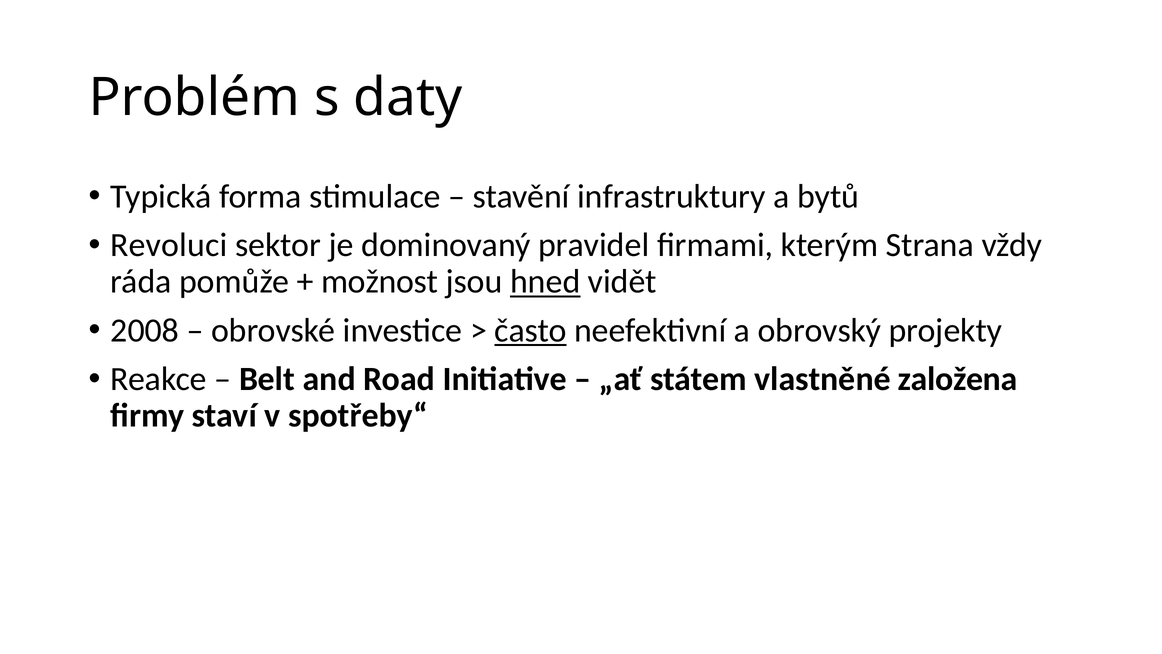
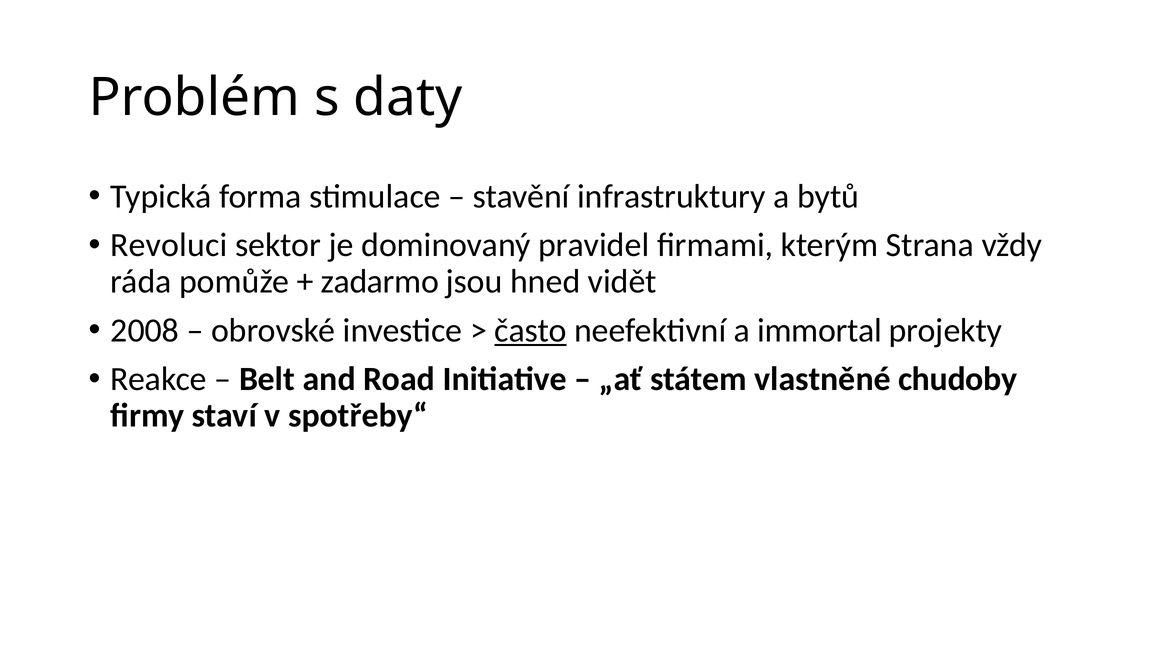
možnost: možnost -> zadarmo
hned underline: present -> none
obrovský: obrovský -> immortal
založena: založena -> chudoby
